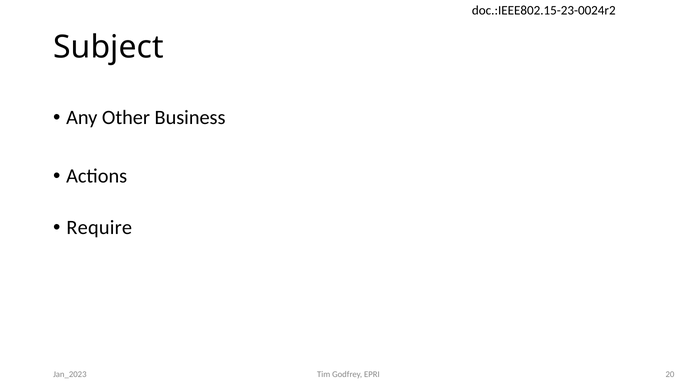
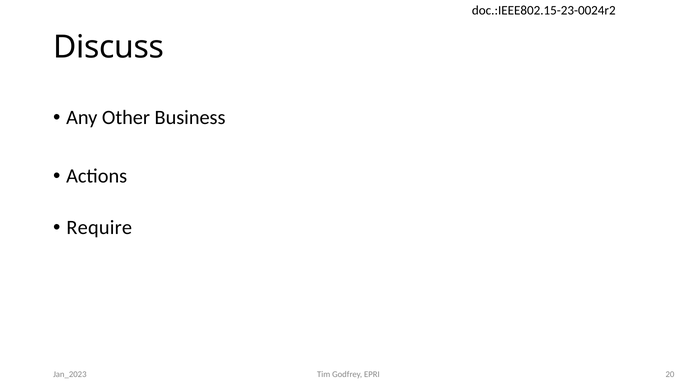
Subject: Subject -> Discuss
